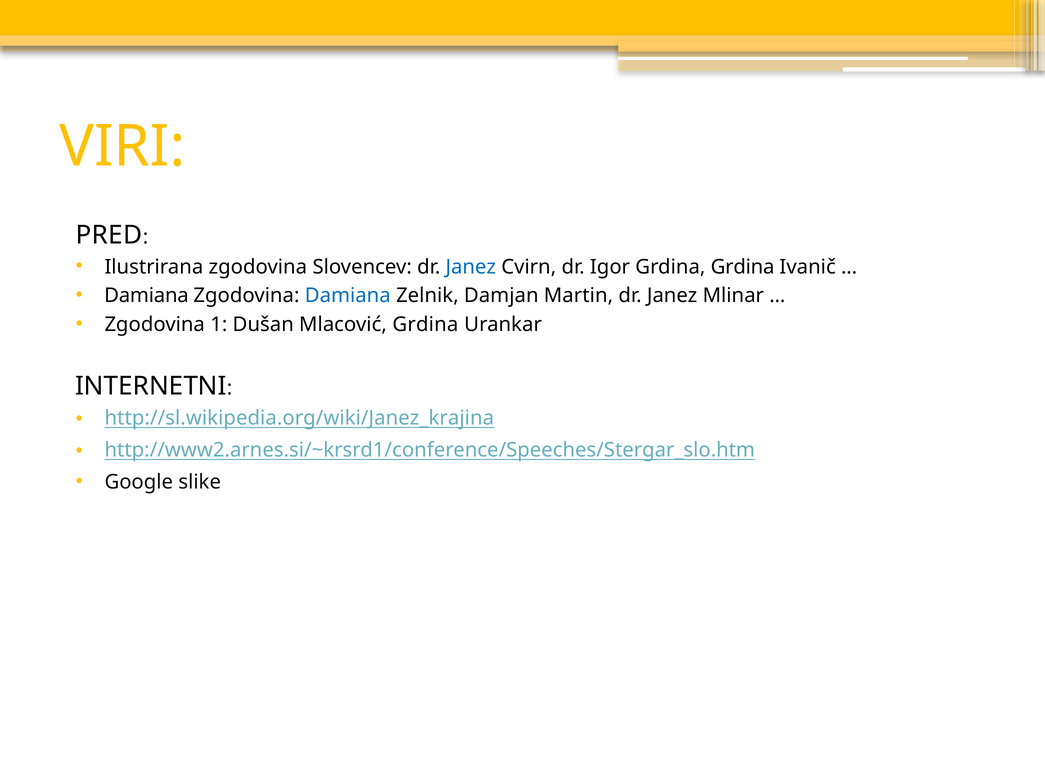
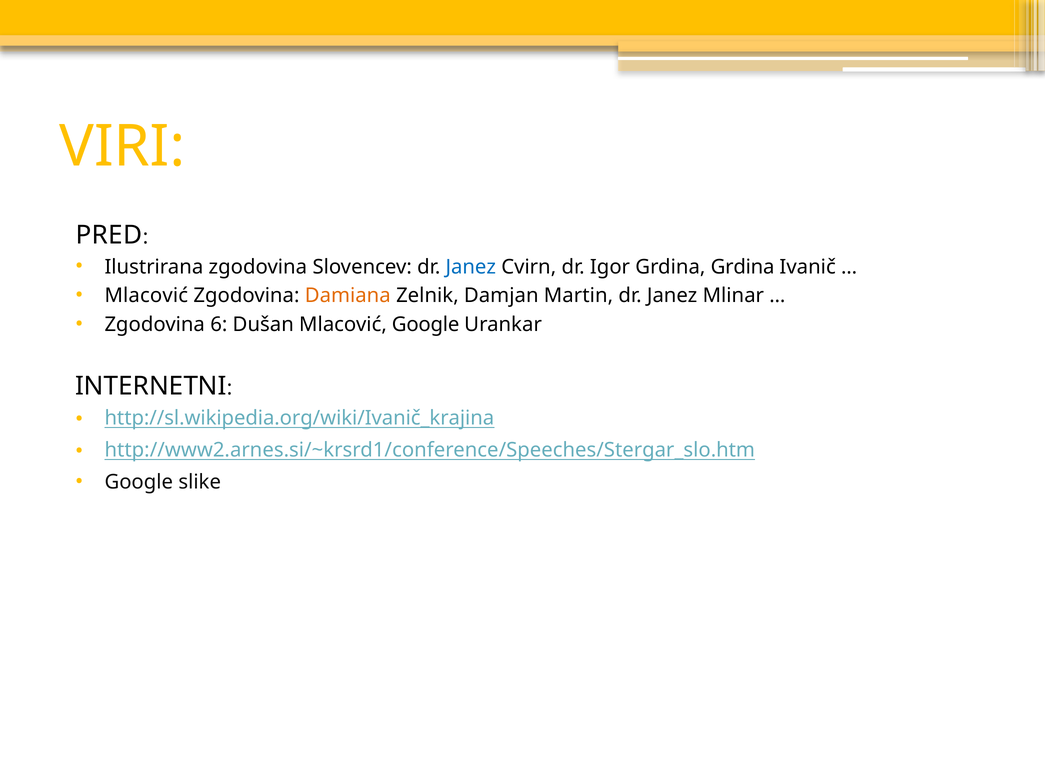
Damiana at (146, 296): Damiana -> Mlacović
Damiana at (348, 296) colour: blue -> orange
1: 1 -> 6
Mlacović Grdina: Grdina -> Google
http://sl.wikipedia.org/wiki/Janez_krajina: http://sl.wikipedia.org/wiki/Janez_krajina -> http://sl.wikipedia.org/wiki/Ivanič_krajina
